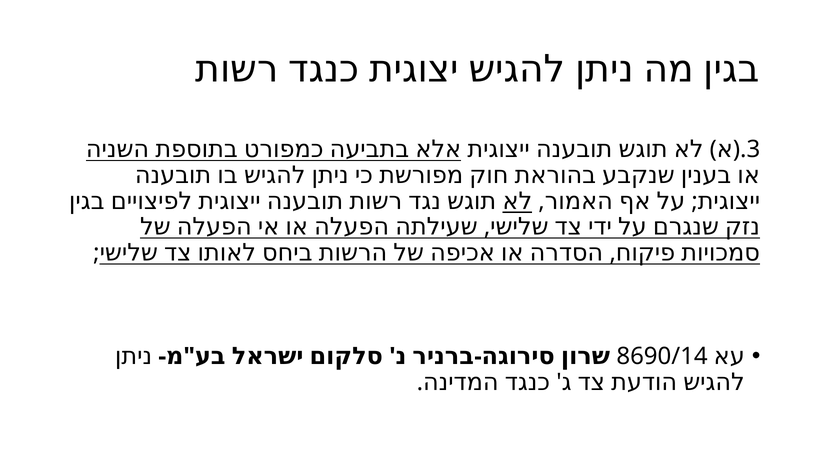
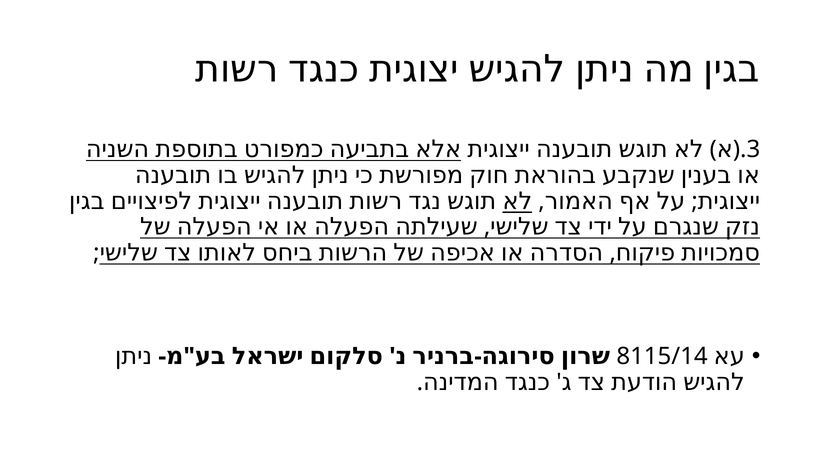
8690/14: 8690/14 -> 8115/14
